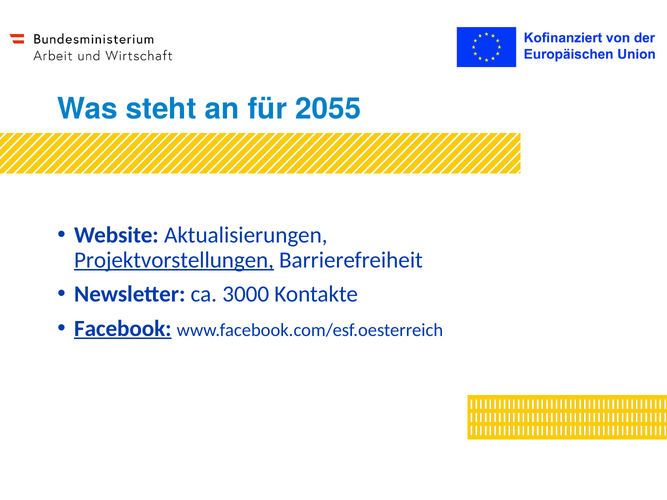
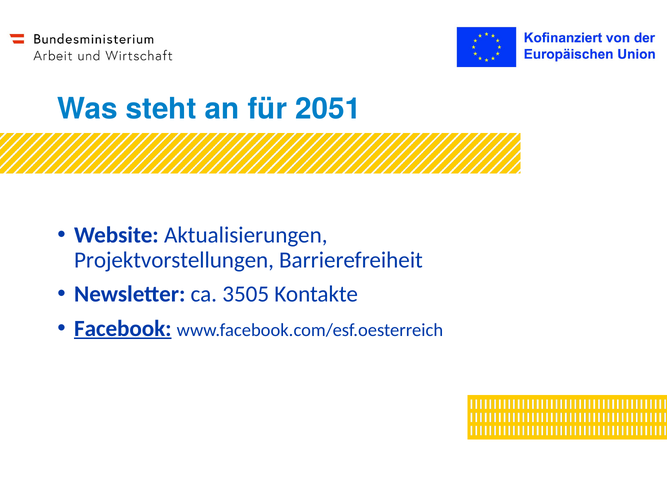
2055: 2055 -> 2051
Projektvorstellungen underline: present -> none
3000: 3000 -> 3505
